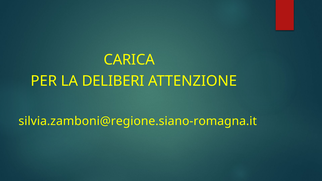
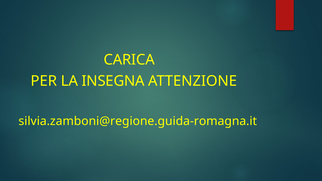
DELIBERI: DELIBERI -> INSEGNA
silvia.zamboni@regione.siano-romagna.it: silvia.zamboni@regione.siano-romagna.it -> silvia.zamboni@regione.guida-romagna.it
